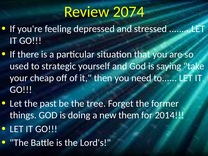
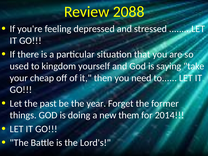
2074: 2074 -> 2088
strategic: strategic -> kingdom
tree: tree -> year
